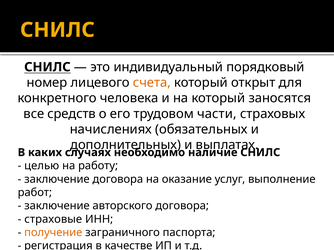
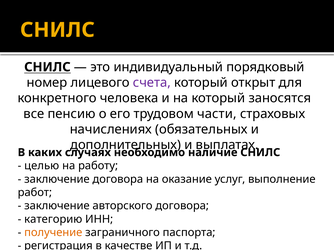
счета colour: orange -> purple
средств: средств -> пенсию
страховые: страховые -> категорию
